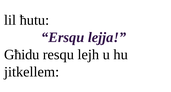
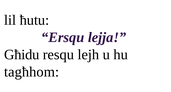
jitkellem: jitkellem -> tagħhom
